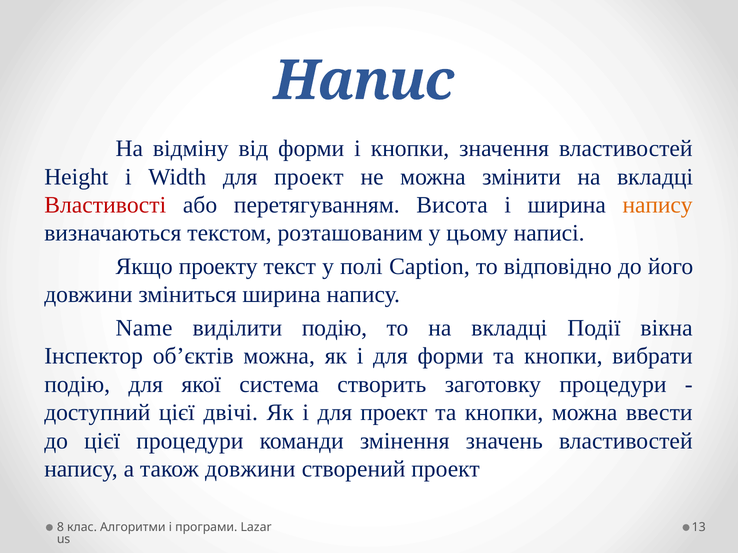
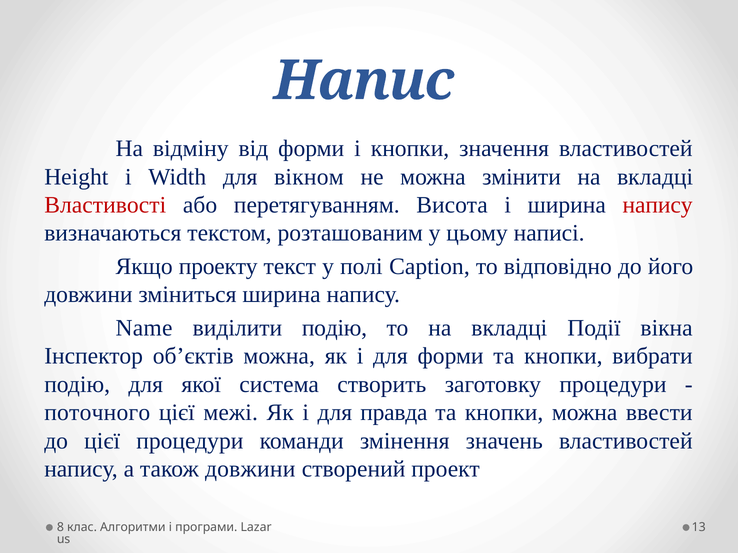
Width для проект: проект -> вікном
напису at (658, 205) colour: orange -> red
доступний: доступний -> поточного
двічі: двічі -> межі
і для проект: проект -> правда
